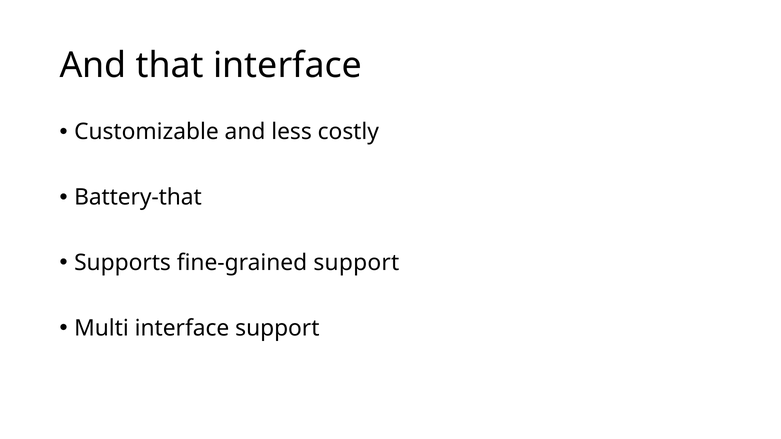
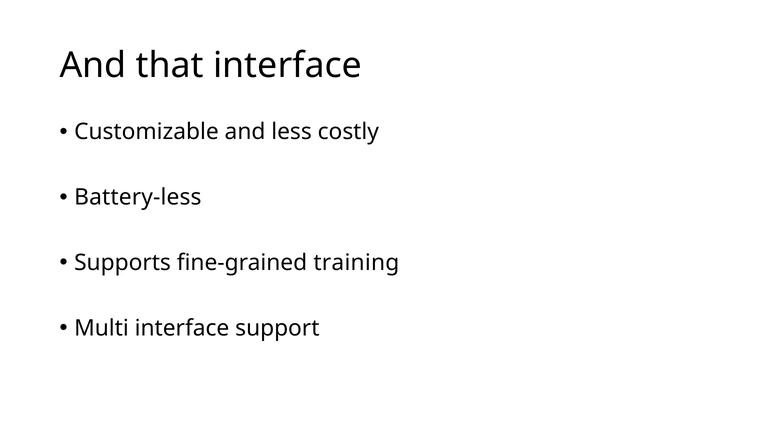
Battery-that: Battery-that -> Battery-less
fine-grained support: support -> training
